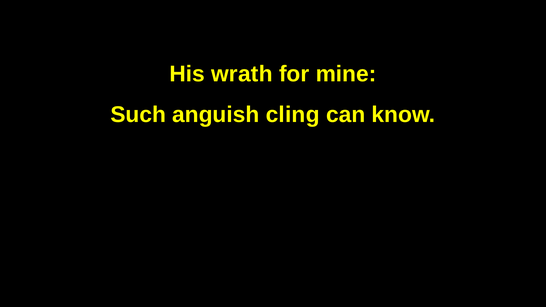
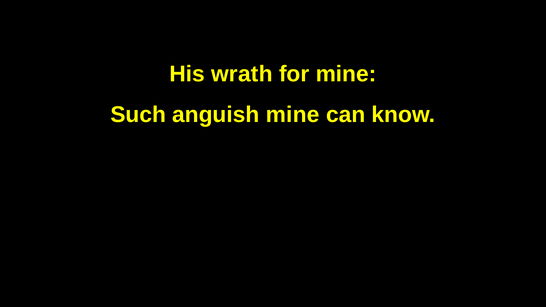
anguish cling: cling -> mine
